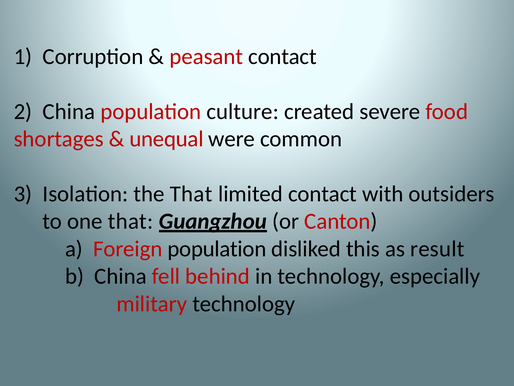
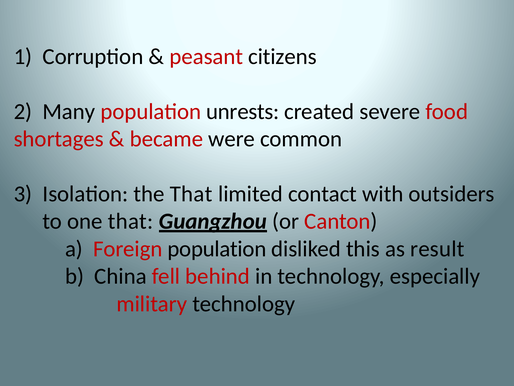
peasant contact: contact -> citizens
2 China: China -> Many
culture: culture -> unrests
unequal: unequal -> became
